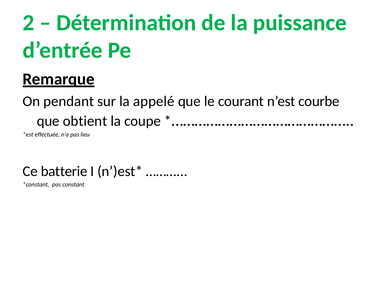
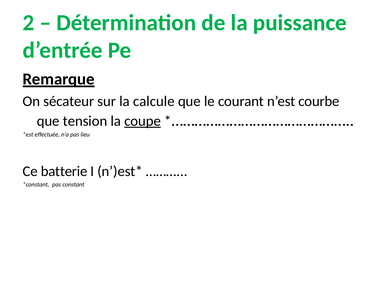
pendant: pendant -> sécateur
appelé: appelé -> calcule
obtient: obtient -> tension
coupe underline: none -> present
